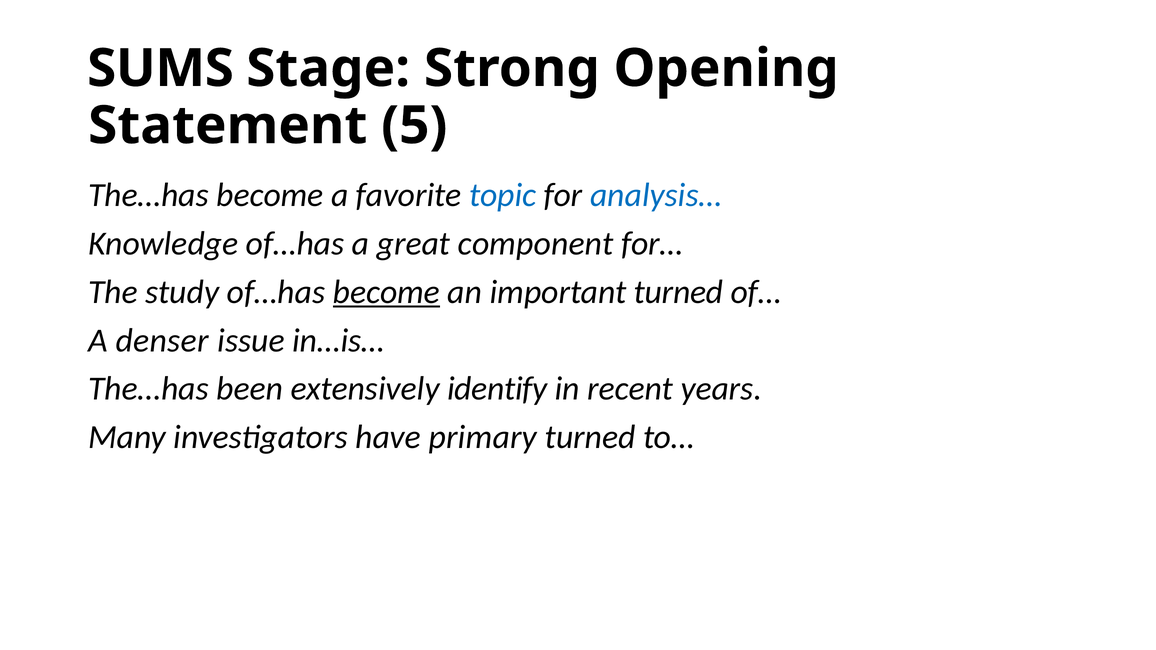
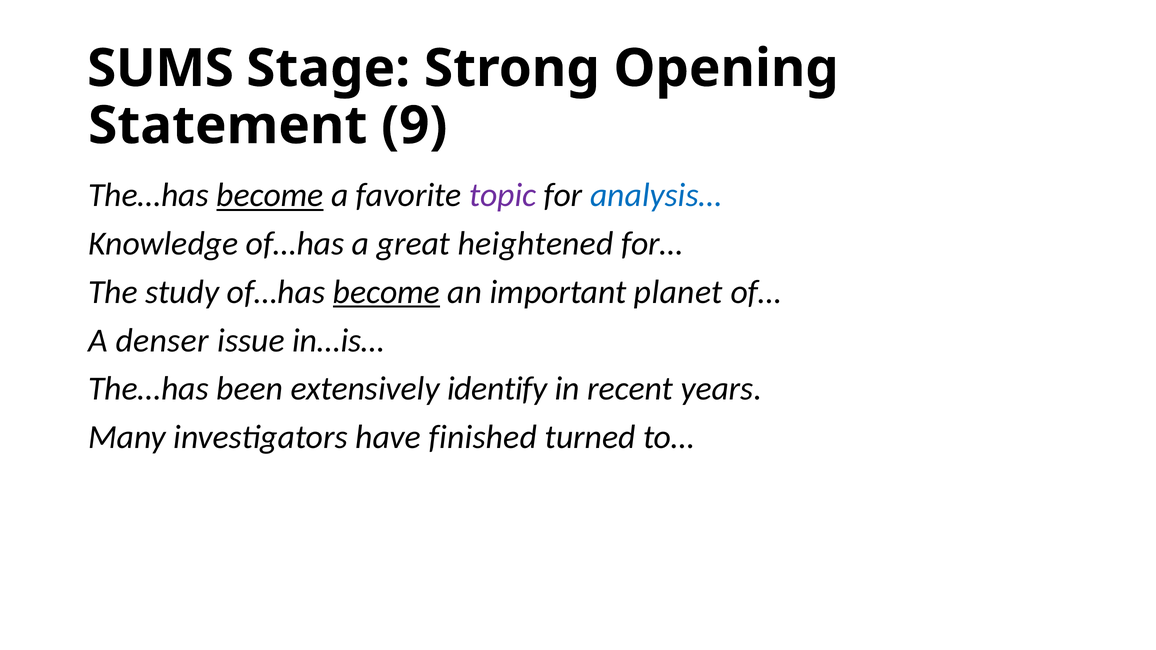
5: 5 -> 9
become at (270, 195) underline: none -> present
topic colour: blue -> purple
component: component -> heightened
important turned: turned -> planet
primary: primary -> finished
